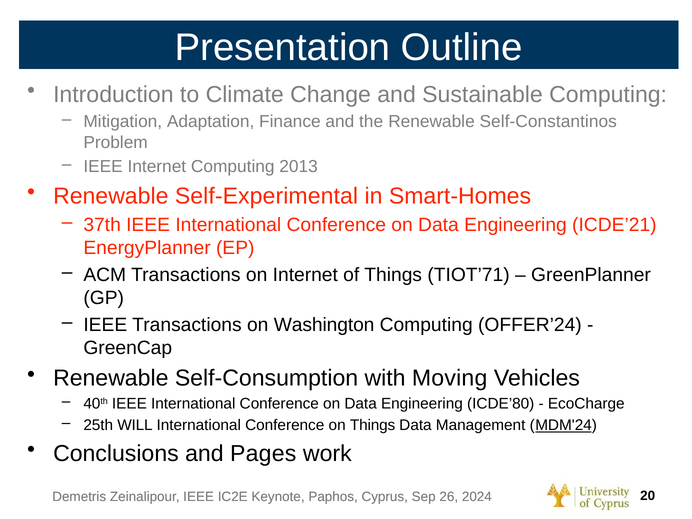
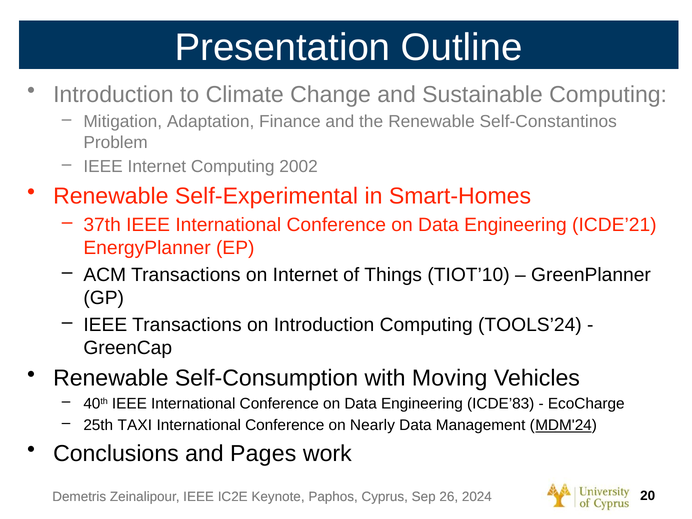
2013: 2013 -> 2002
TIOT’71: TIOT’71 -> TIOT’10
on Washington: Washington -> Introduction
OFFER’24: OFFER’24 -> TOOLS’24
ICDE’80: ICDE’80 -> ICDE’83
WILL: WILL -> TAXI
on Things: Things -> Nearly
